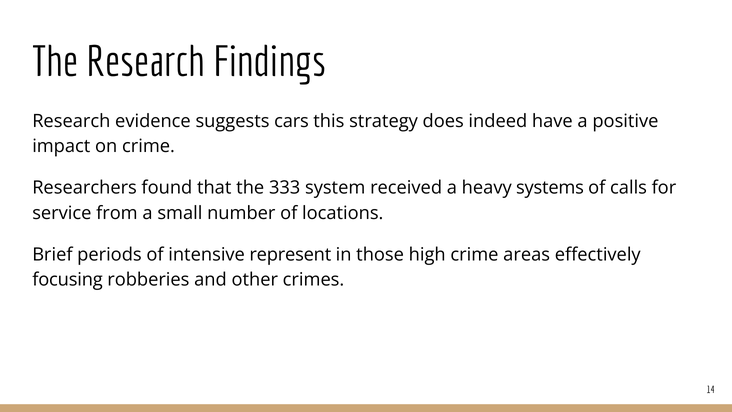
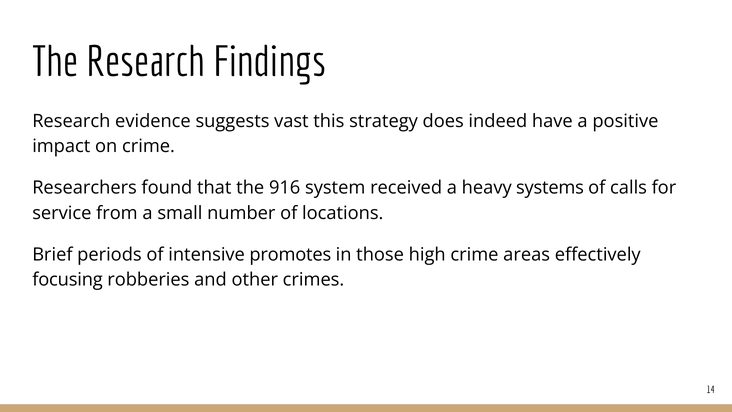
cars: cars -> vast
333: 333 -> 916
represent: represent -> promotes
